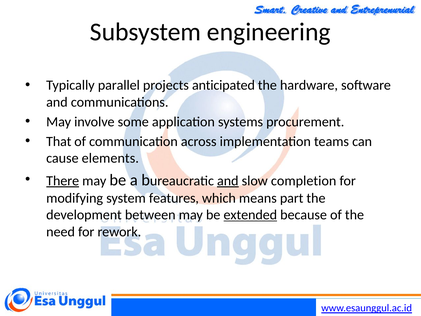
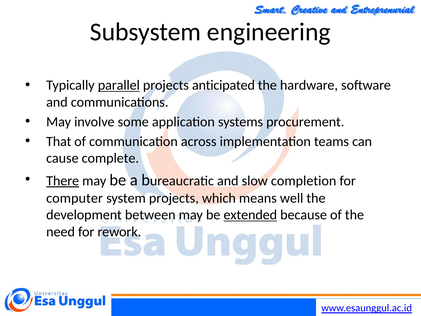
parallel underline: none -> present
elements: elements -> complete
and at (228, 181) underline: present -> none
modifying: modifying -> computer
system features: features -> projects
part: part -> well
